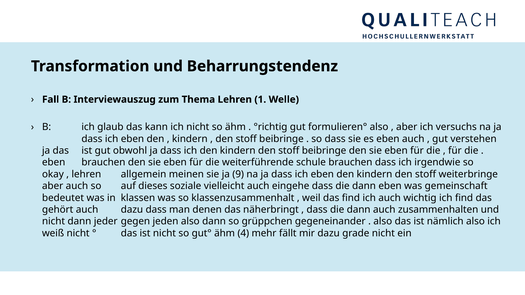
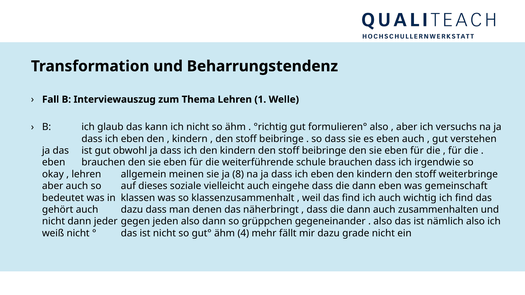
9: 9 -> 8
